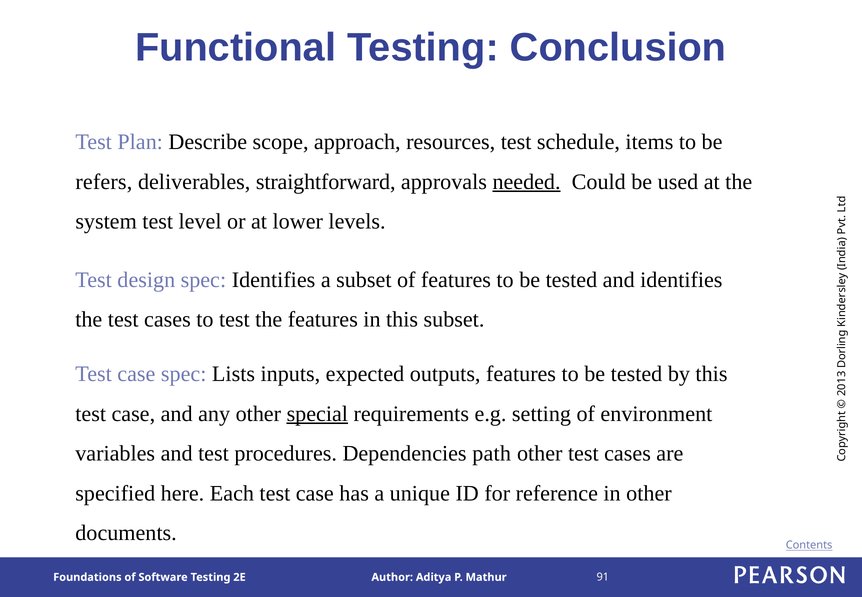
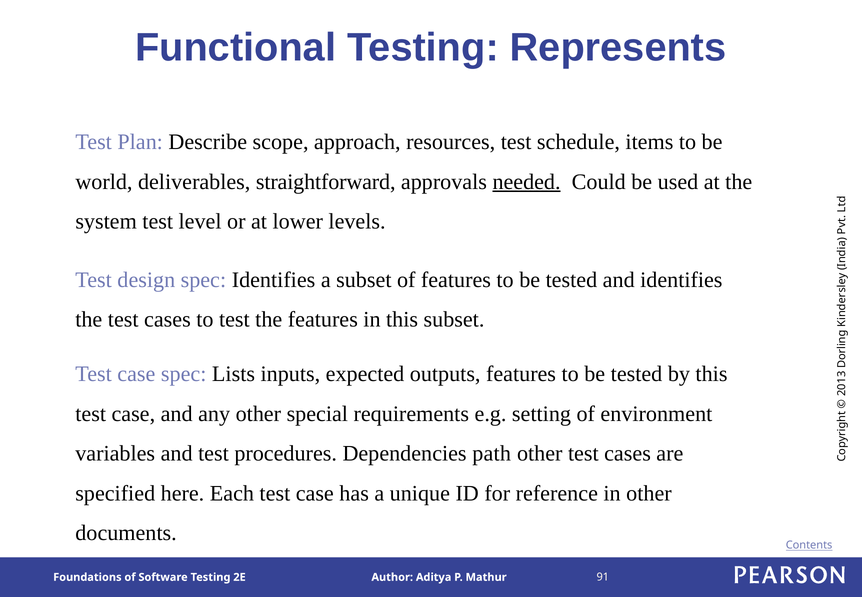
Conclusion: Conclusion -> Represents
refers: refers -> world
special underline: present -> none
